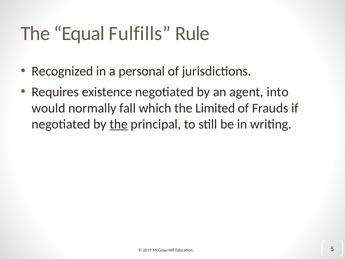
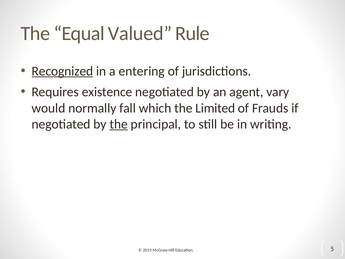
Fulfills: Fulfills -> Valued
Recognized underline: none -> present
personal: personal -> entering
into: into -> vary
